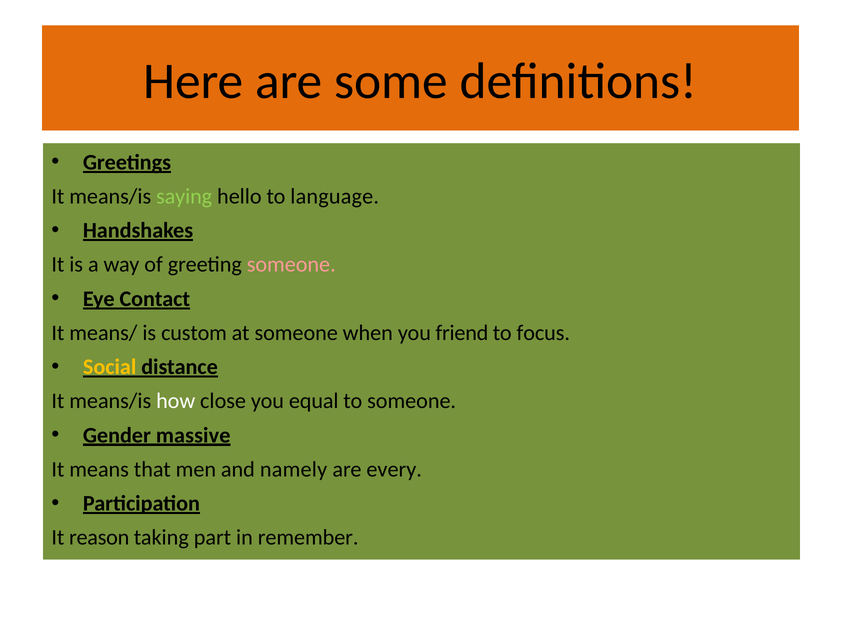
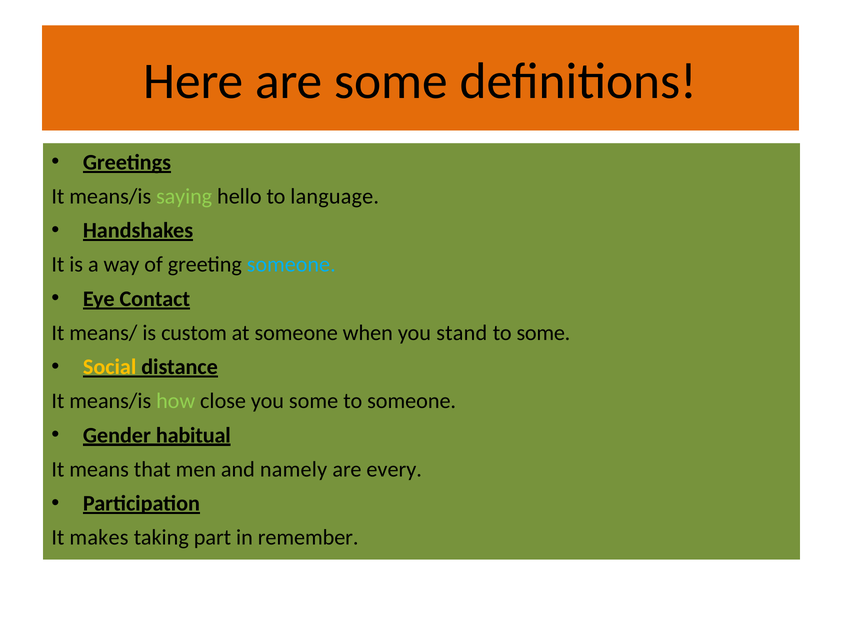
someone at (291, 265) colour: pink -> light blue
friend: friend -> stand
to focus: focus -> some
how colour: white -> light green
you equal: equal -> some
massive: massive -> habitual
reason: reason -> makes
